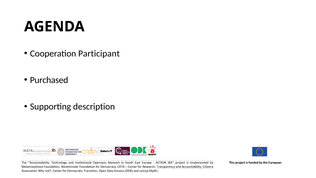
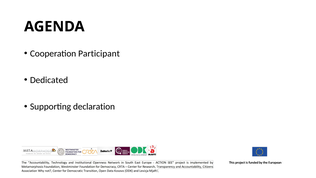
Purchased: Purchased -> Dedicated
description: description -> declaration
